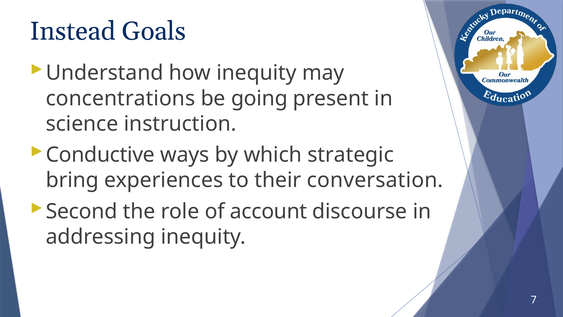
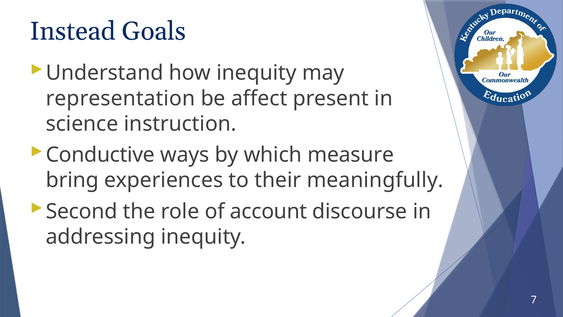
concentrations: concentrations -> representation
going: going -> affect
strategic: strategic -> measure
conversation: conversation -> meaningfully
